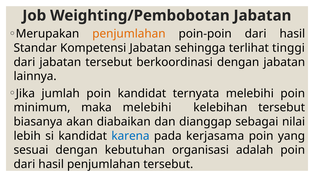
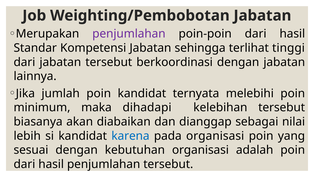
penjumlahan at (129, 34) colour: orange -> purple
maka melebihi: melebihi -> dihadapi
pada kerjasama: kerjasama -> organisasi
